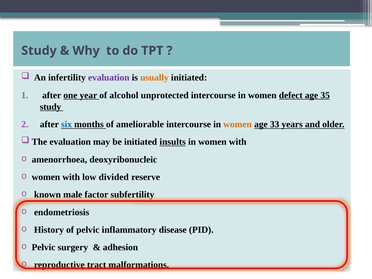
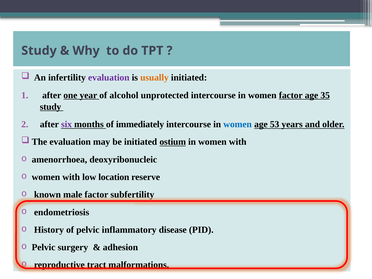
women defect: defect -> factor
six colour: blue -> purple
ameliorable: ameliorable -> immediately
women at (238, 124) colour: orange -> blue
33: 33 -> 53
insults: insults -> ostium
divided: divided -> location
